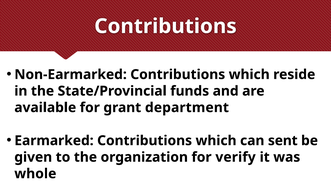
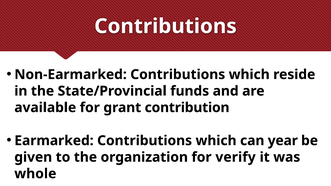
department: department -> contribution
sent: sent -> year
